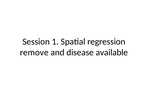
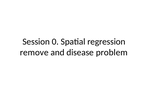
1: 1 -> 0
available: available -> problem
